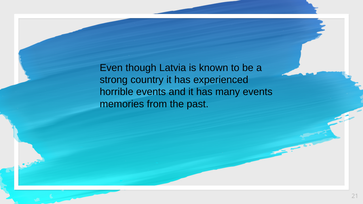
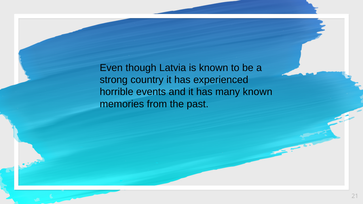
many events: events -> known
